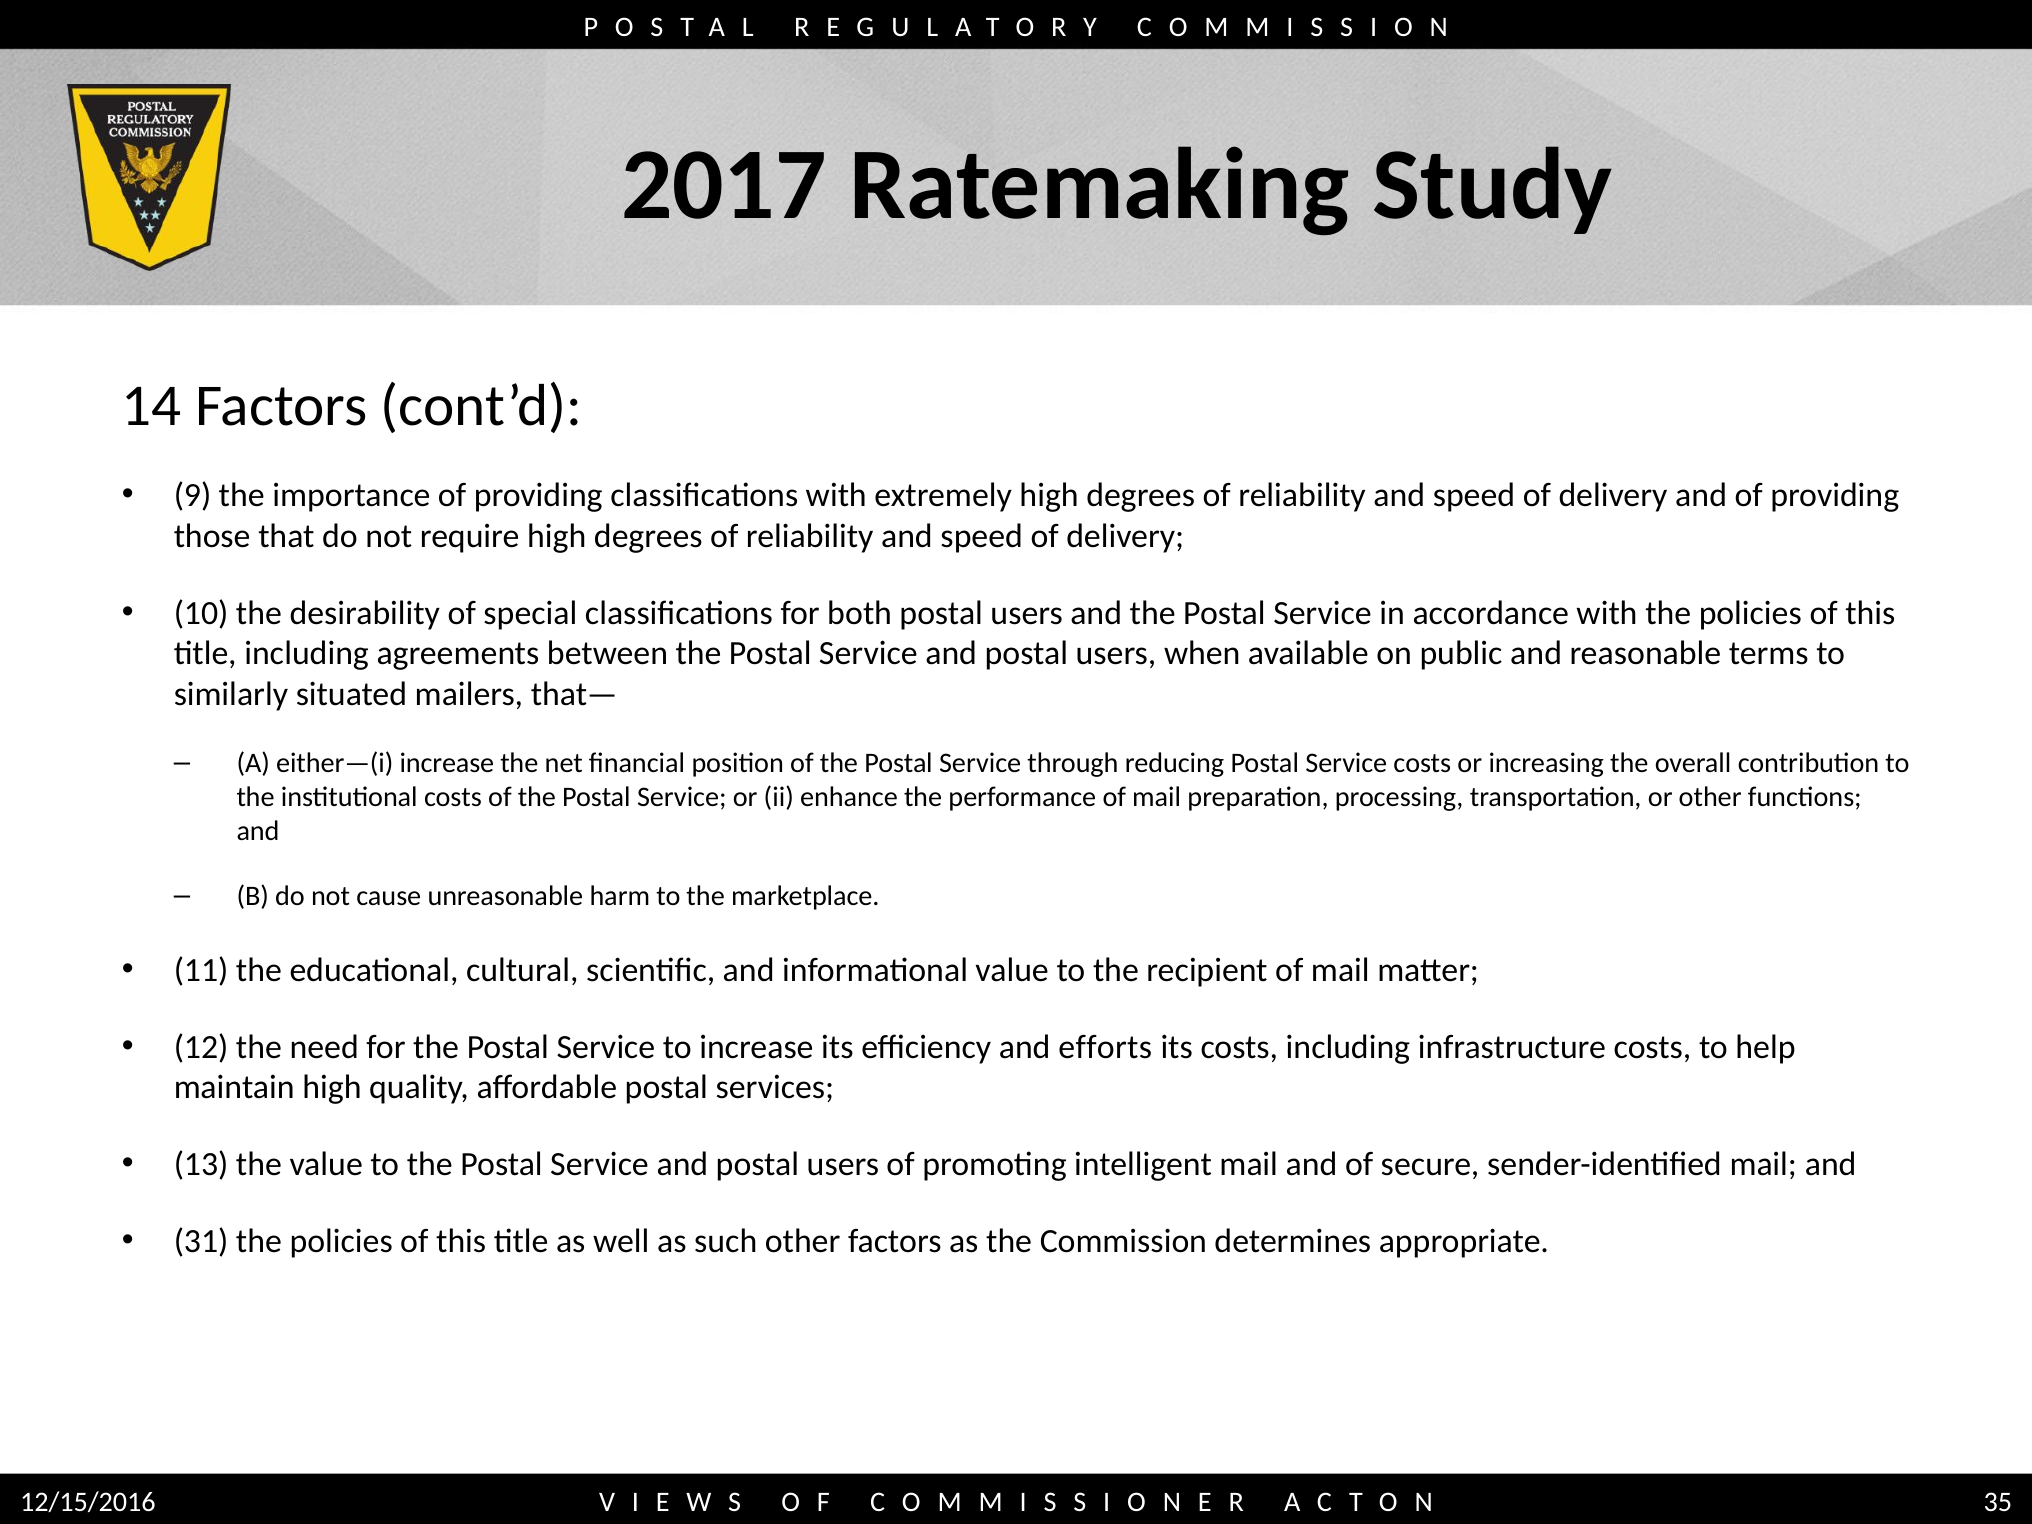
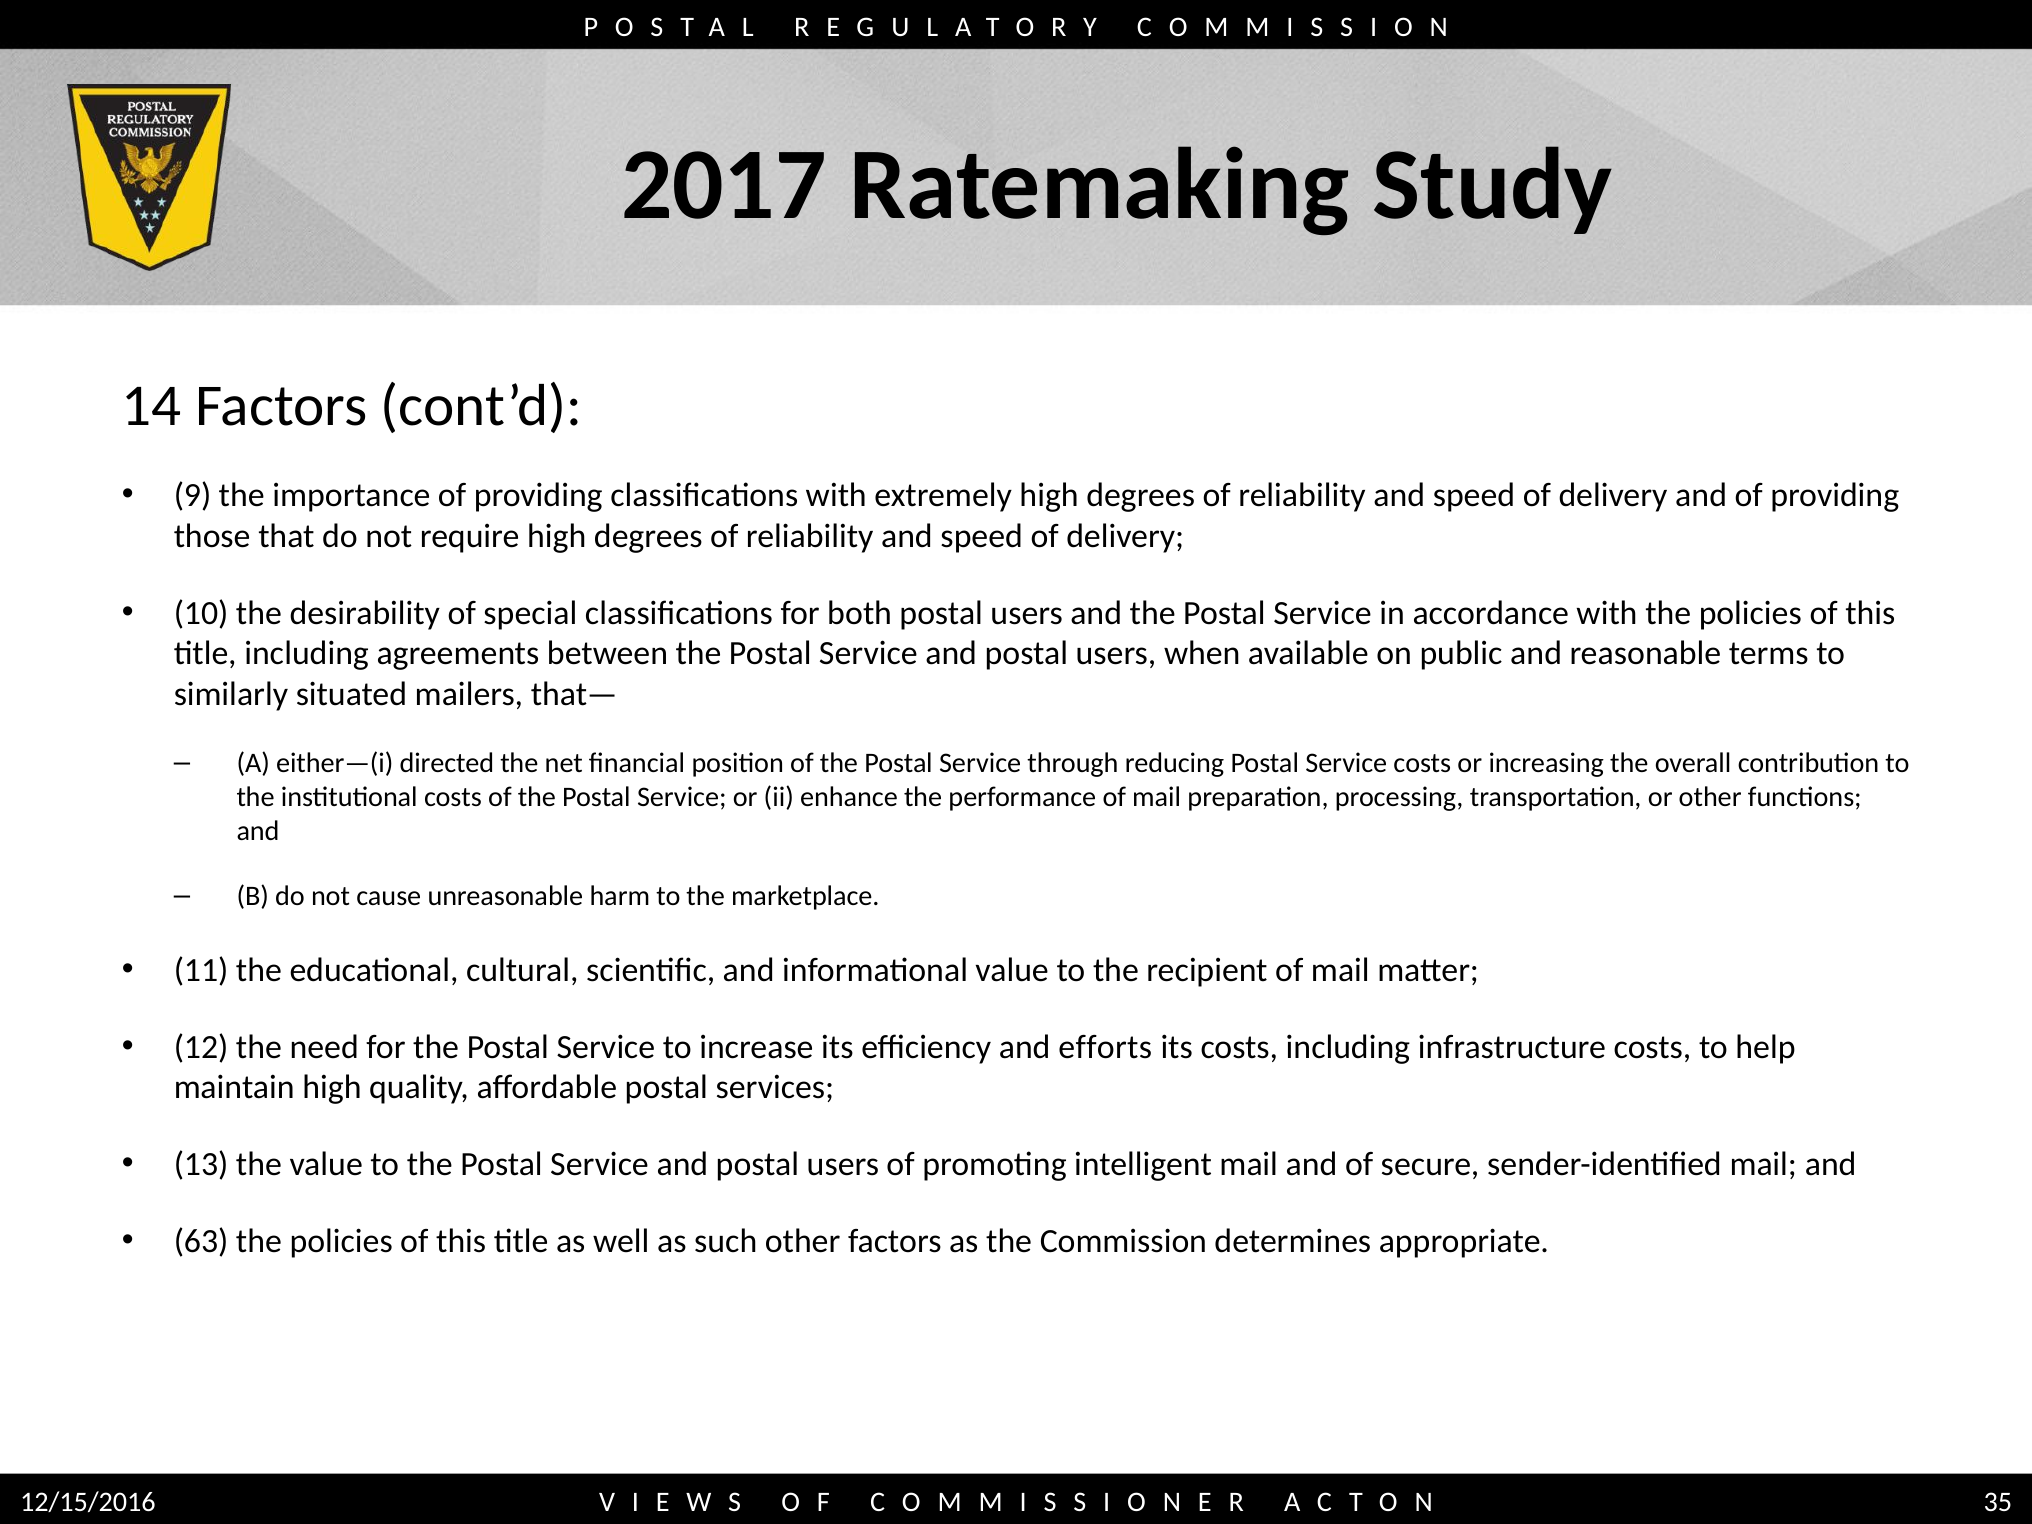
either—(i increase: increase -> directed
31: 31 -> 63
